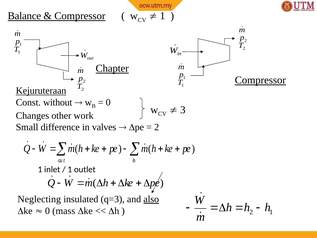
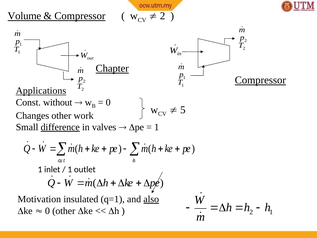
Balance: Balance -> Volume
1 at (163, 16): 1 -> 2
Kejuruteraan: Kejuruteraan -> Applications
3: 3 -> 5
difference underline: none -> present
2 at (157, 127): 2 -> 1
Neglecting: Neglecting -> Motivation
q=3: q=3 -> q=1
0 mass: mass -> other
